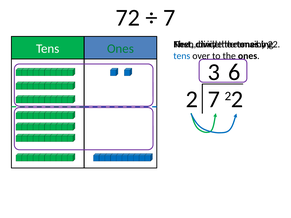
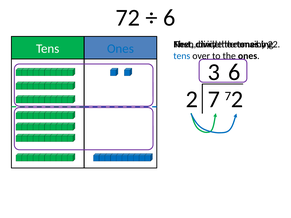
7 at (169, 18): 7 -> 6
Ones at (120, 49) colour: green -> blue
2 at (228, 96): 2 -> 7
